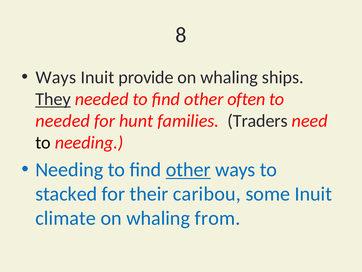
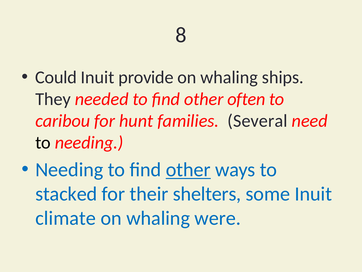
Ways at (56, 77): Ways -> Could
They underline: present -> none
needed at (63, 121): needed -> caribou
Traders: Traders -> Several
caribou: caribou -> shelters
from: from -> were
